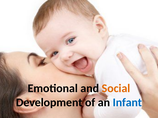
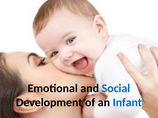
Social colour: orange -> blue
